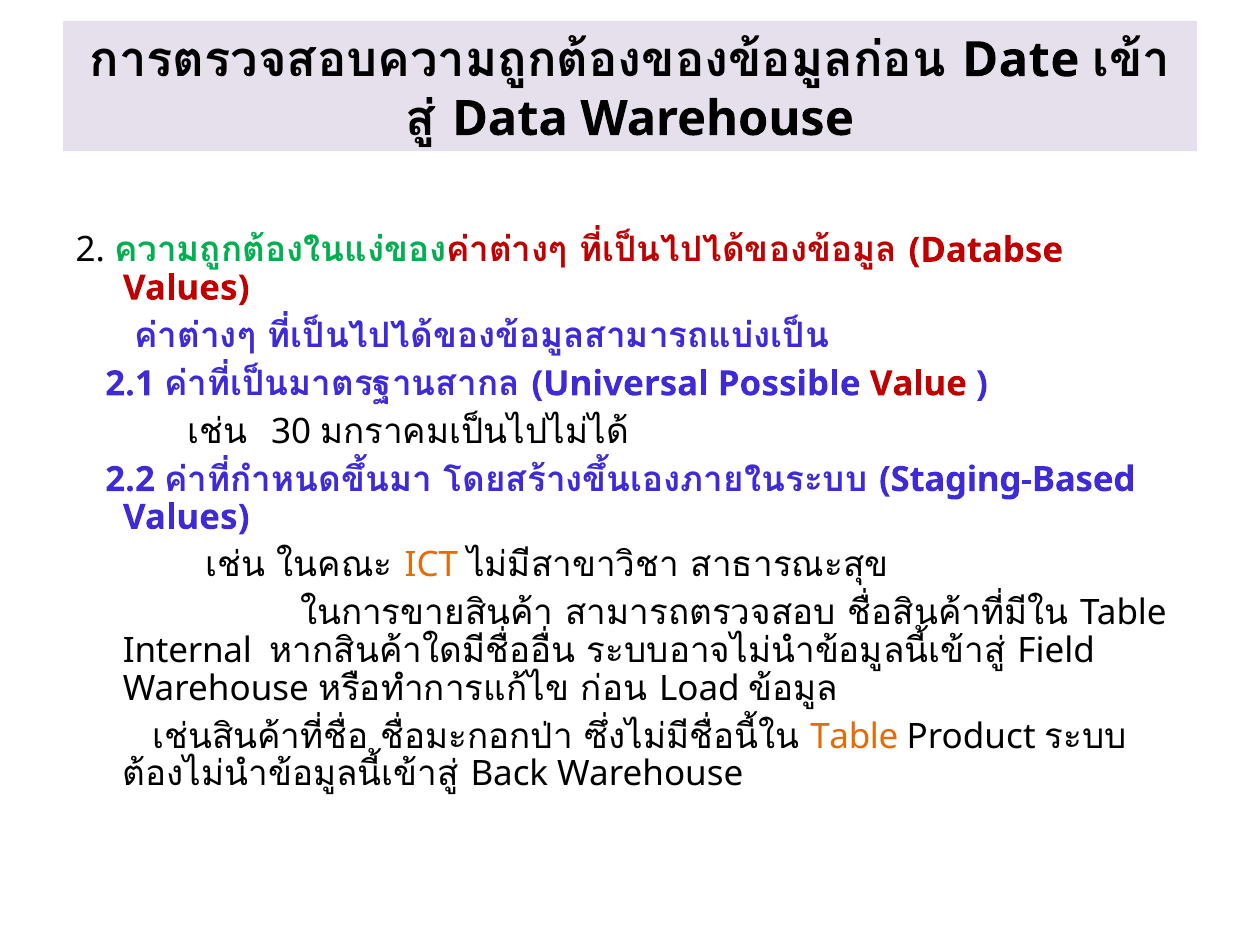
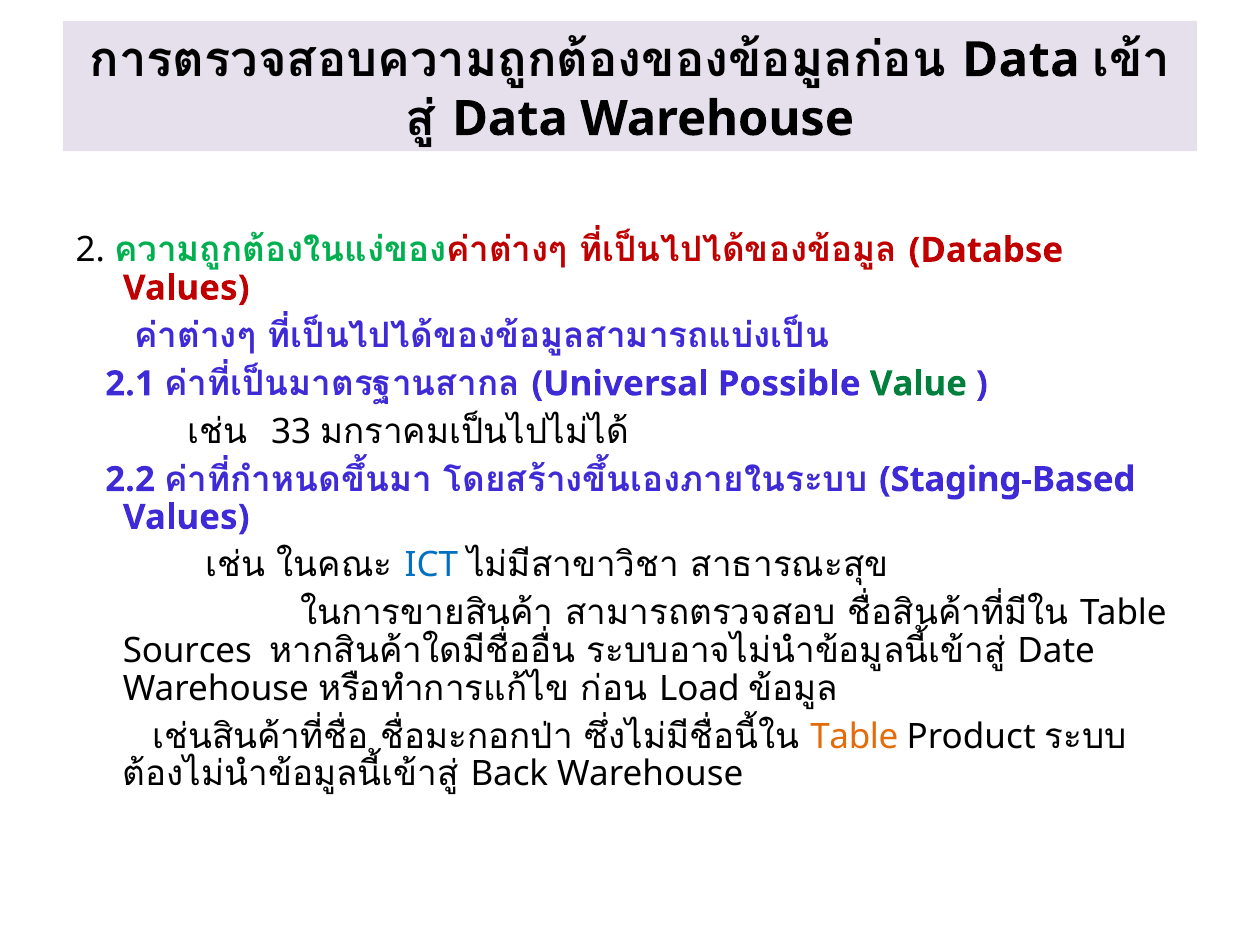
Date at (1021, 60): Date -> Data
Value colour: red -> green
30: 30 -> 33
ICT colour: orange -> blue
Internal: Internal -> Sources
Field: Field -> Date
